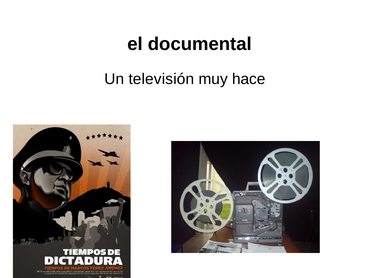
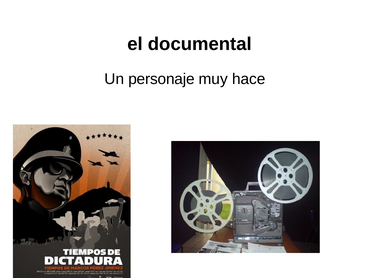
televisión: televisión -> personaje
